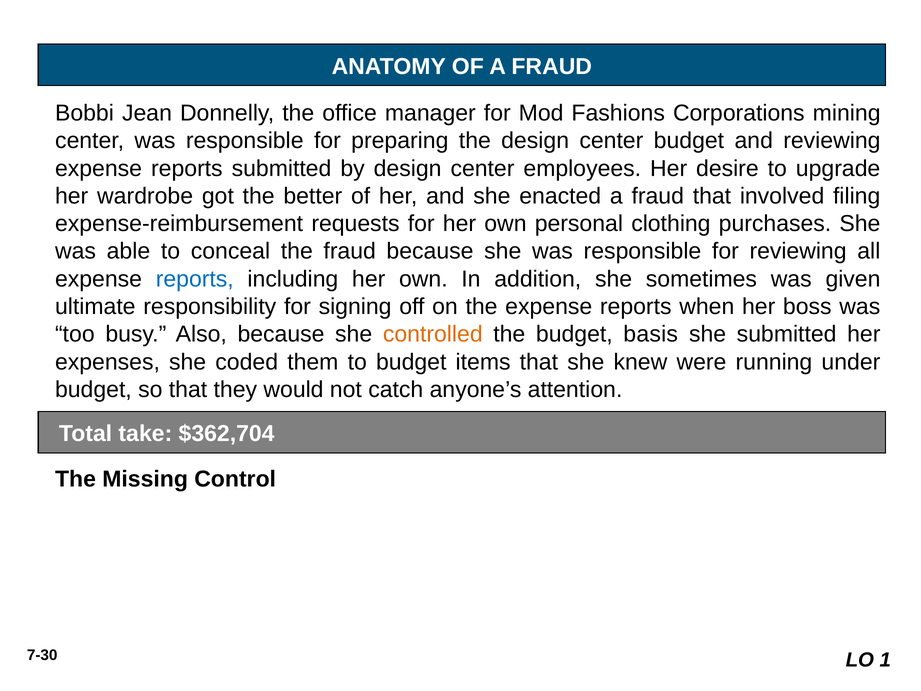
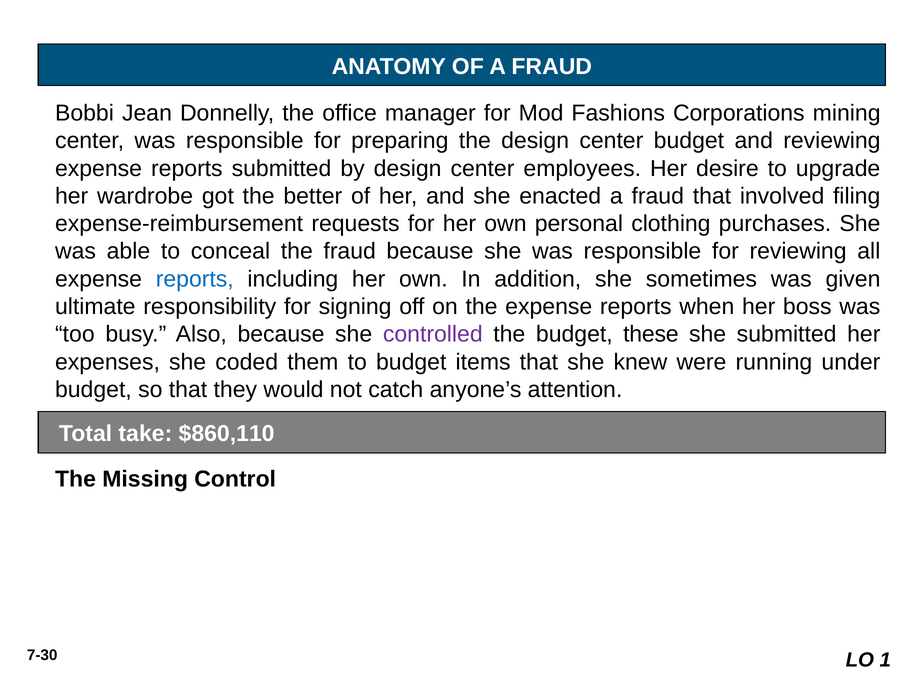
controlled colour: orange -> purple
basis: basis -> these
$362,704: $362,704 -> $860,110
